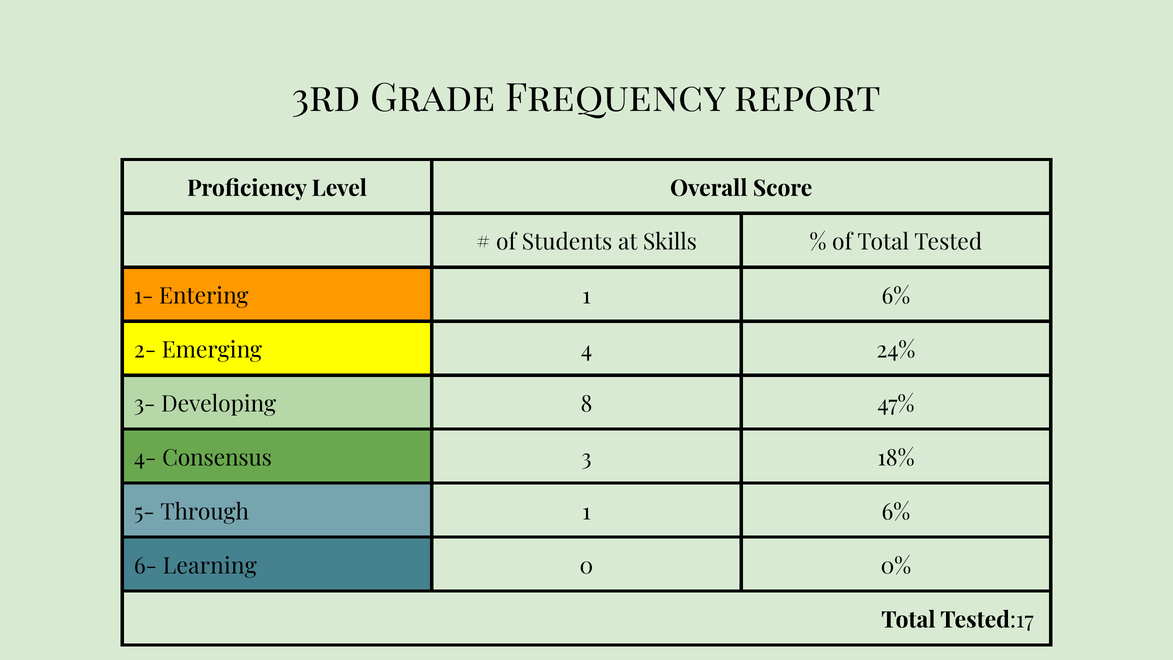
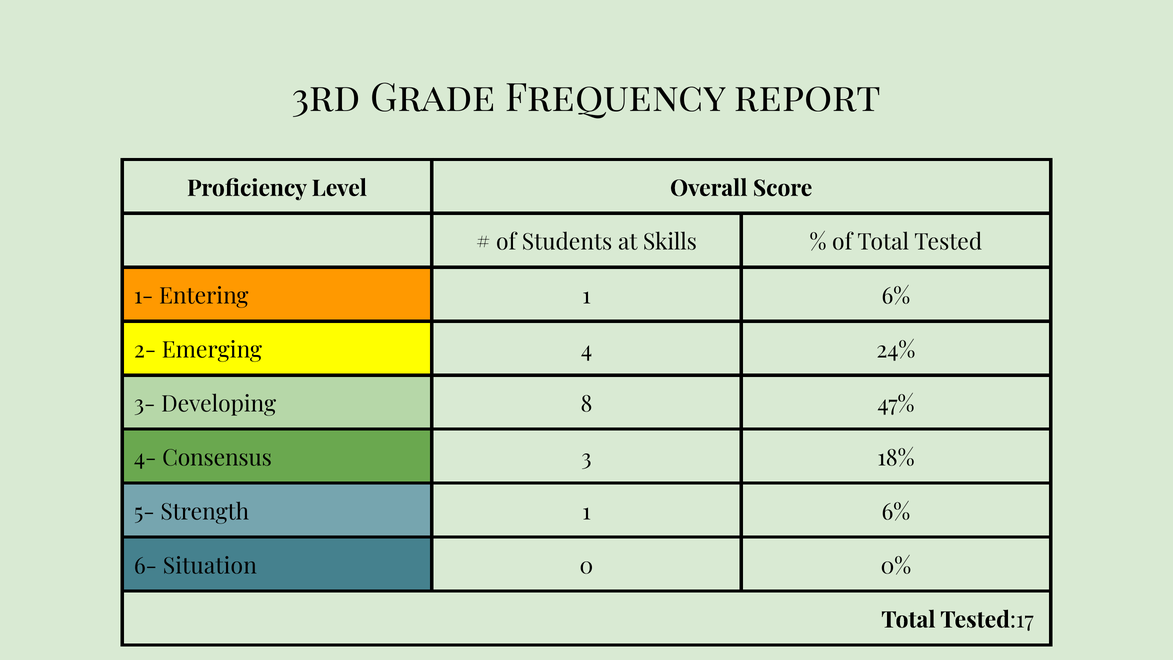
Through: Through -> Strength
Learning: Learning -> Situation
